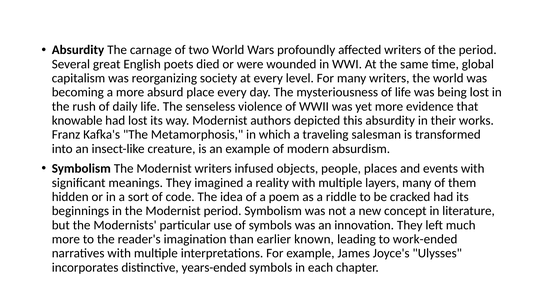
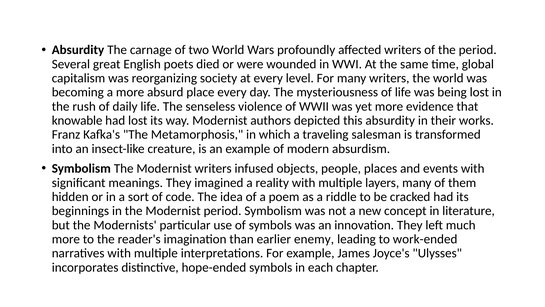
known: known -> enemy
years-ended: years-ended -> hope-ended
